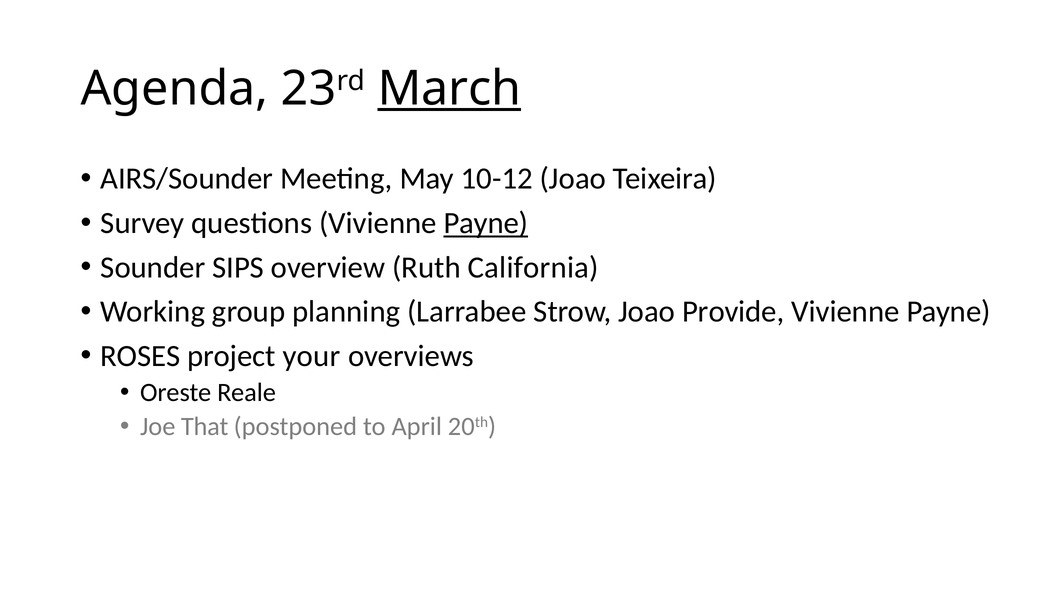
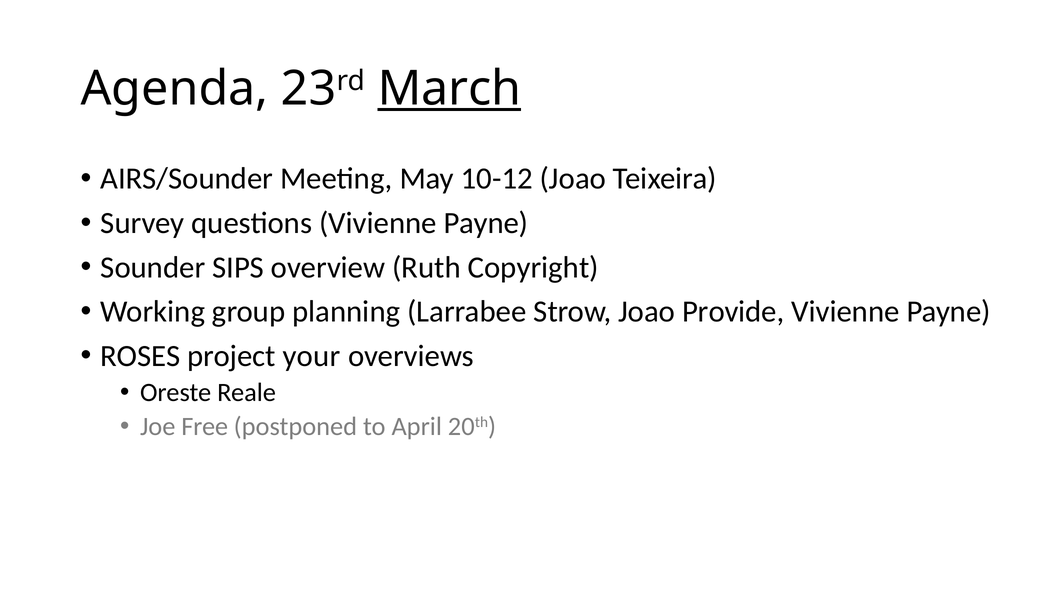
Payne at (486, 223) underline: present -> none
California: California -> Copyright
That: That -> Free
